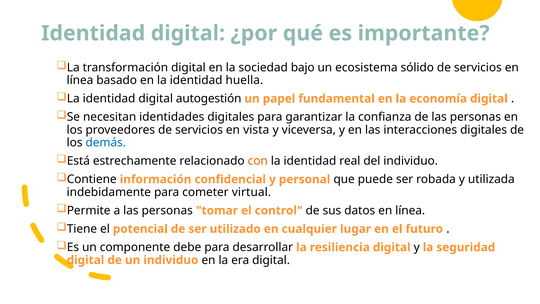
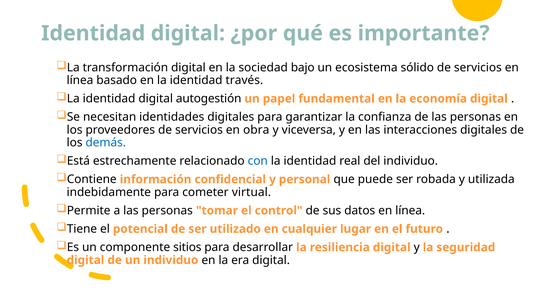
huella: huella -> través
vista: vista -> obra
con colour: orange -> blue
debe: debe -> sitios
